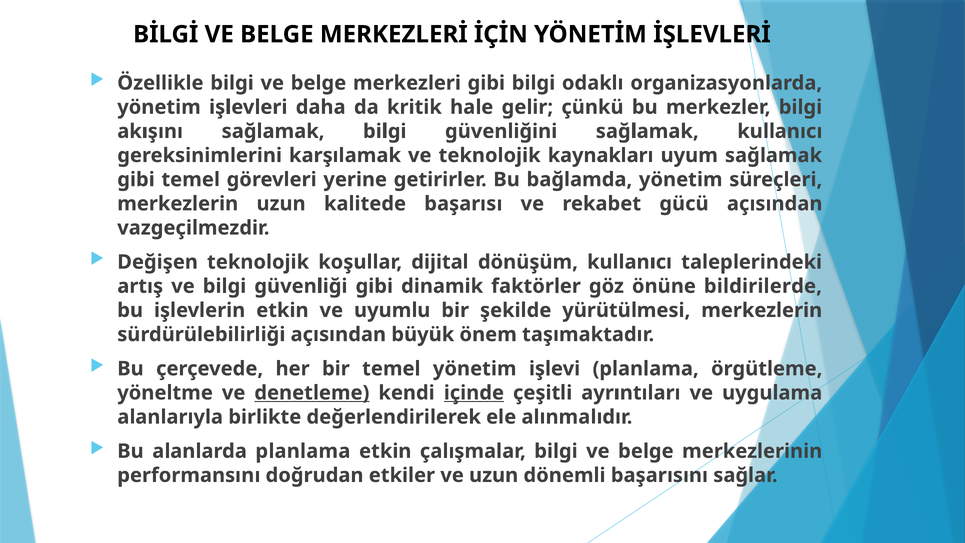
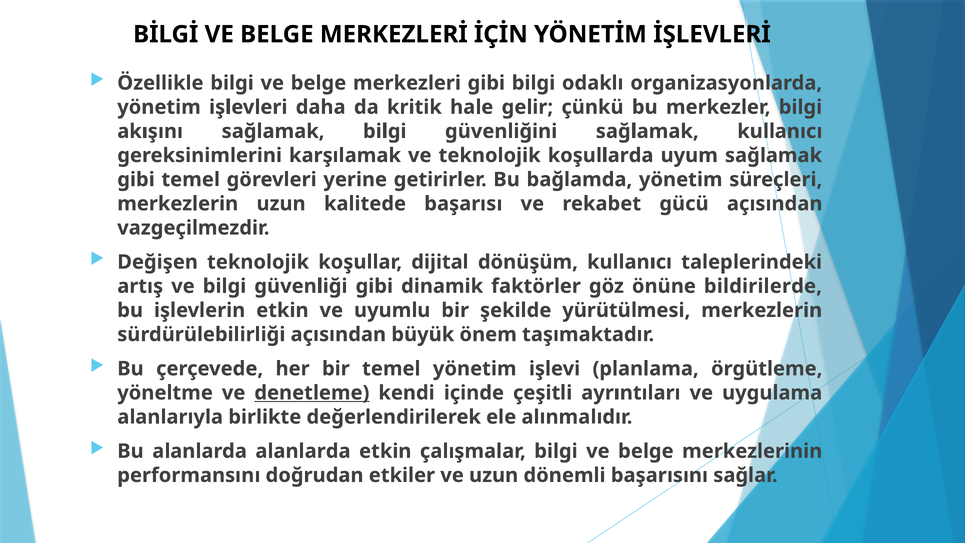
kaynakları: kaynakları -> koşullarda
içinde underline: present -> none
alanlarda planlama: planlama -> alanlarda
